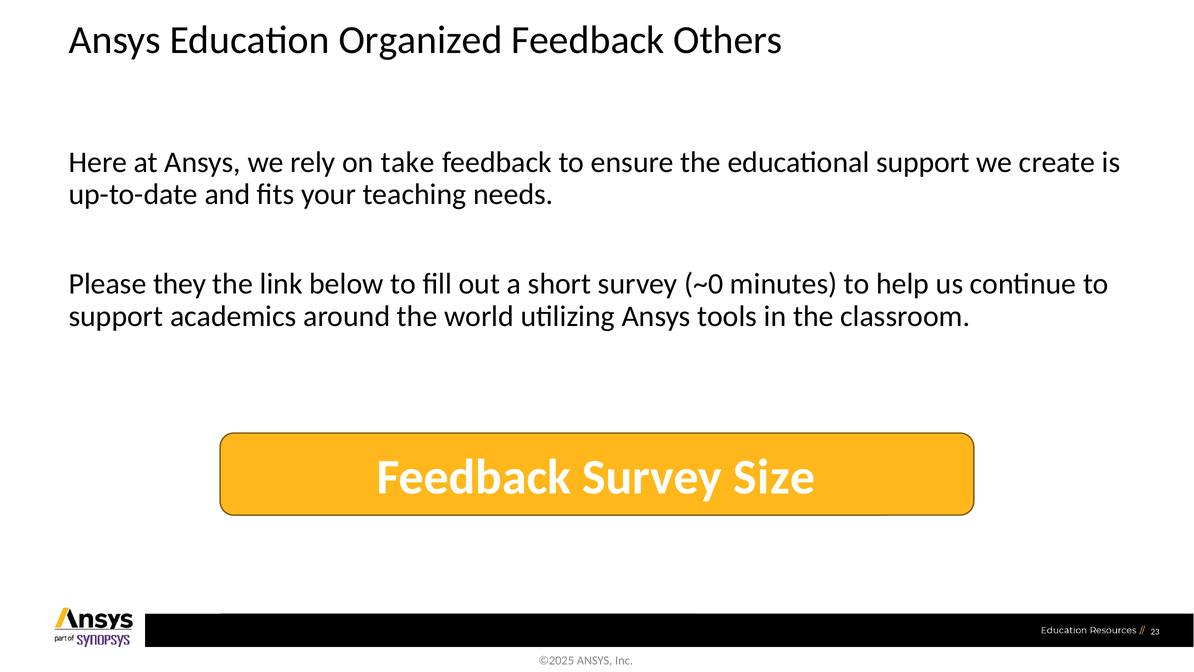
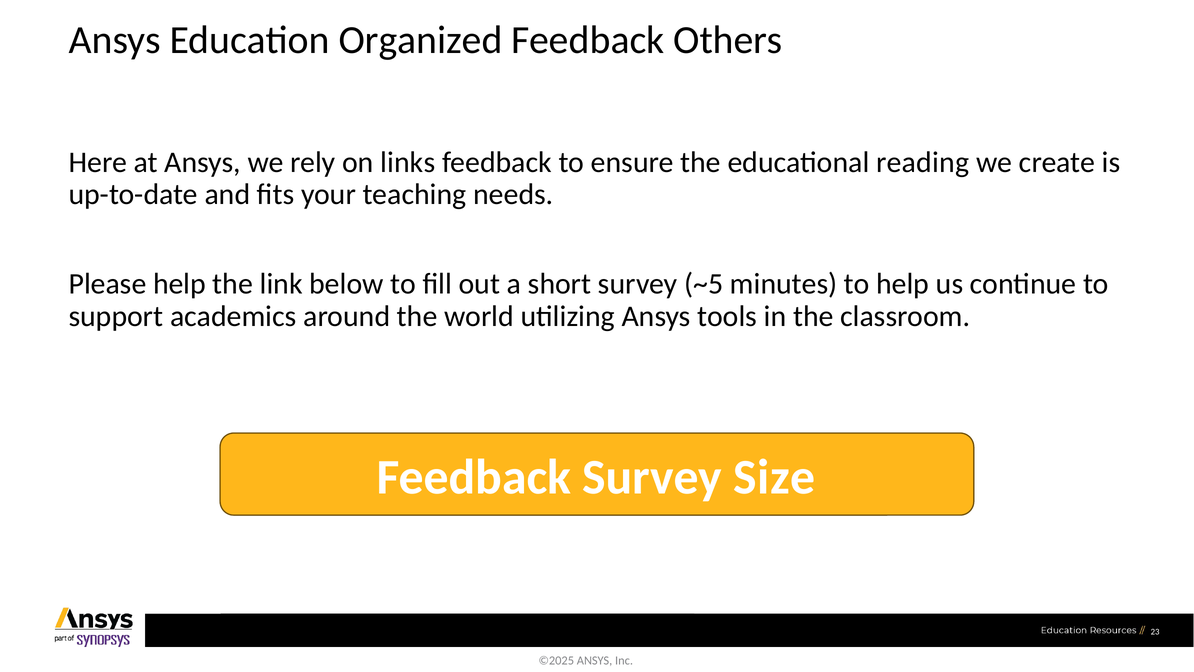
take: take -> links
educational support: support -> reading
Please they: they -> help
~0: ~0 -> ~5
